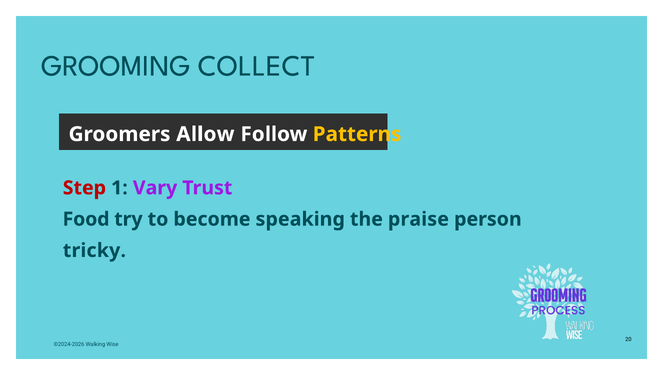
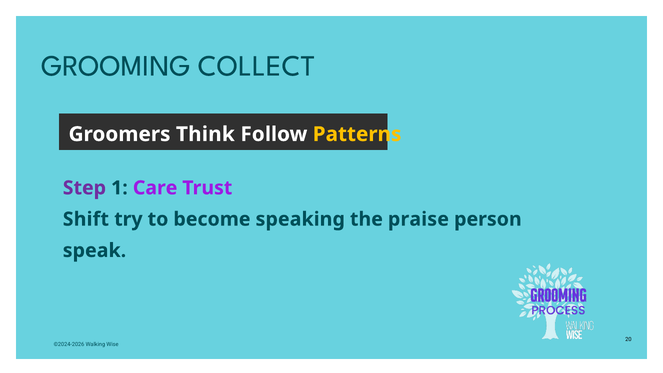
Allow: Allow -> Think
Step colour: red -> purple
Vary: Vary -> Care
Food: Food -> Shift
tricky: tricky -> speak
